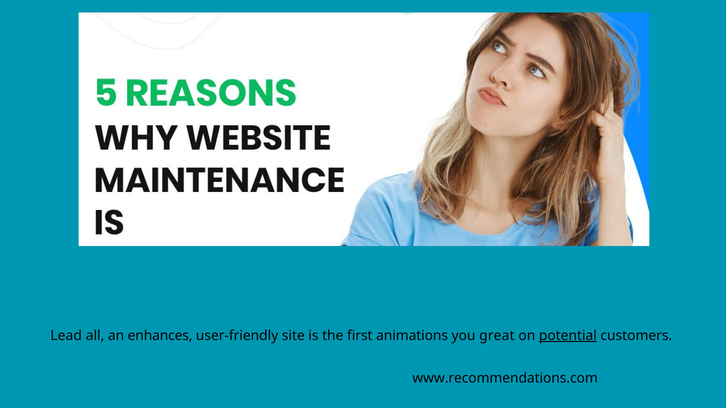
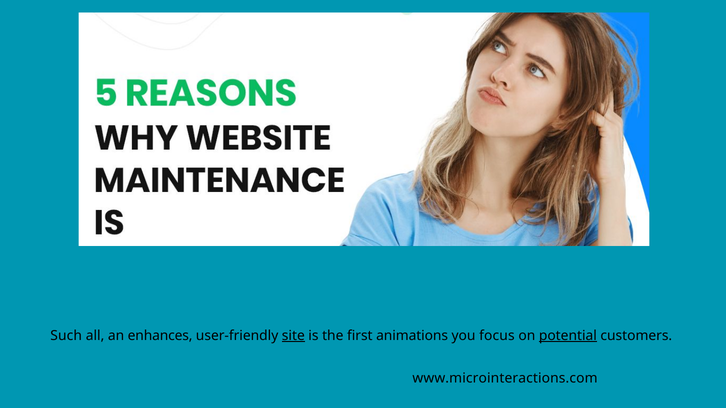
Lead: Lead -> Such
site underline: none -> present
great: great -> focus
www.recommendations.com: www.recommendations.com -> www.microinteractions.com
